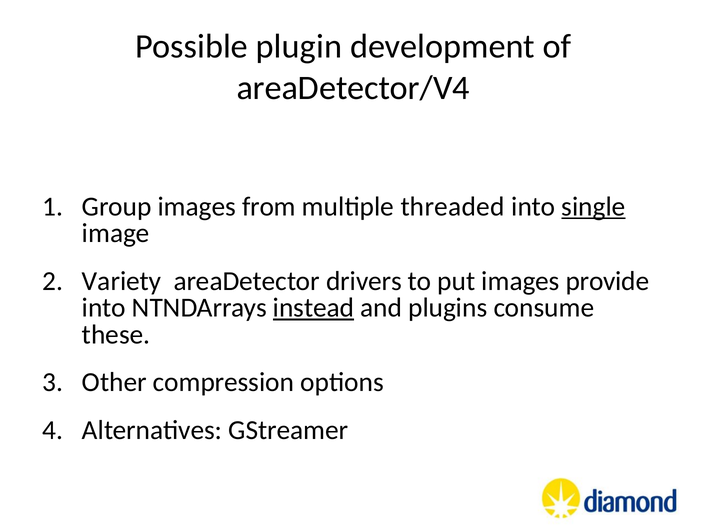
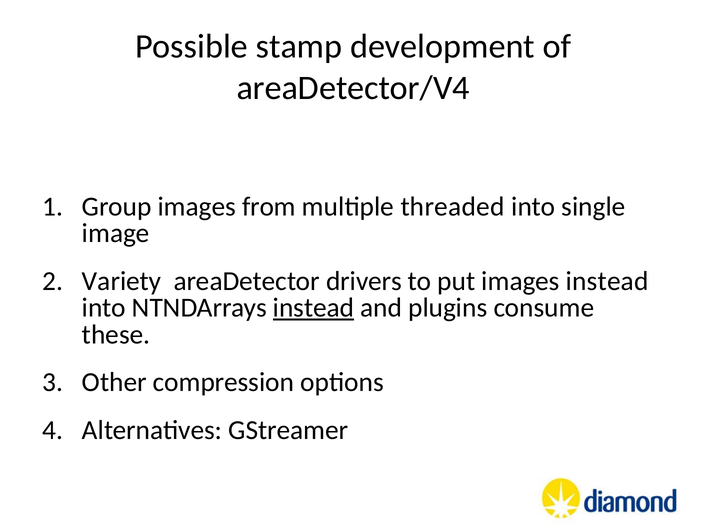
plugin: plugin -> stamp
single underline: present -> none
images provide: provide -> instead
